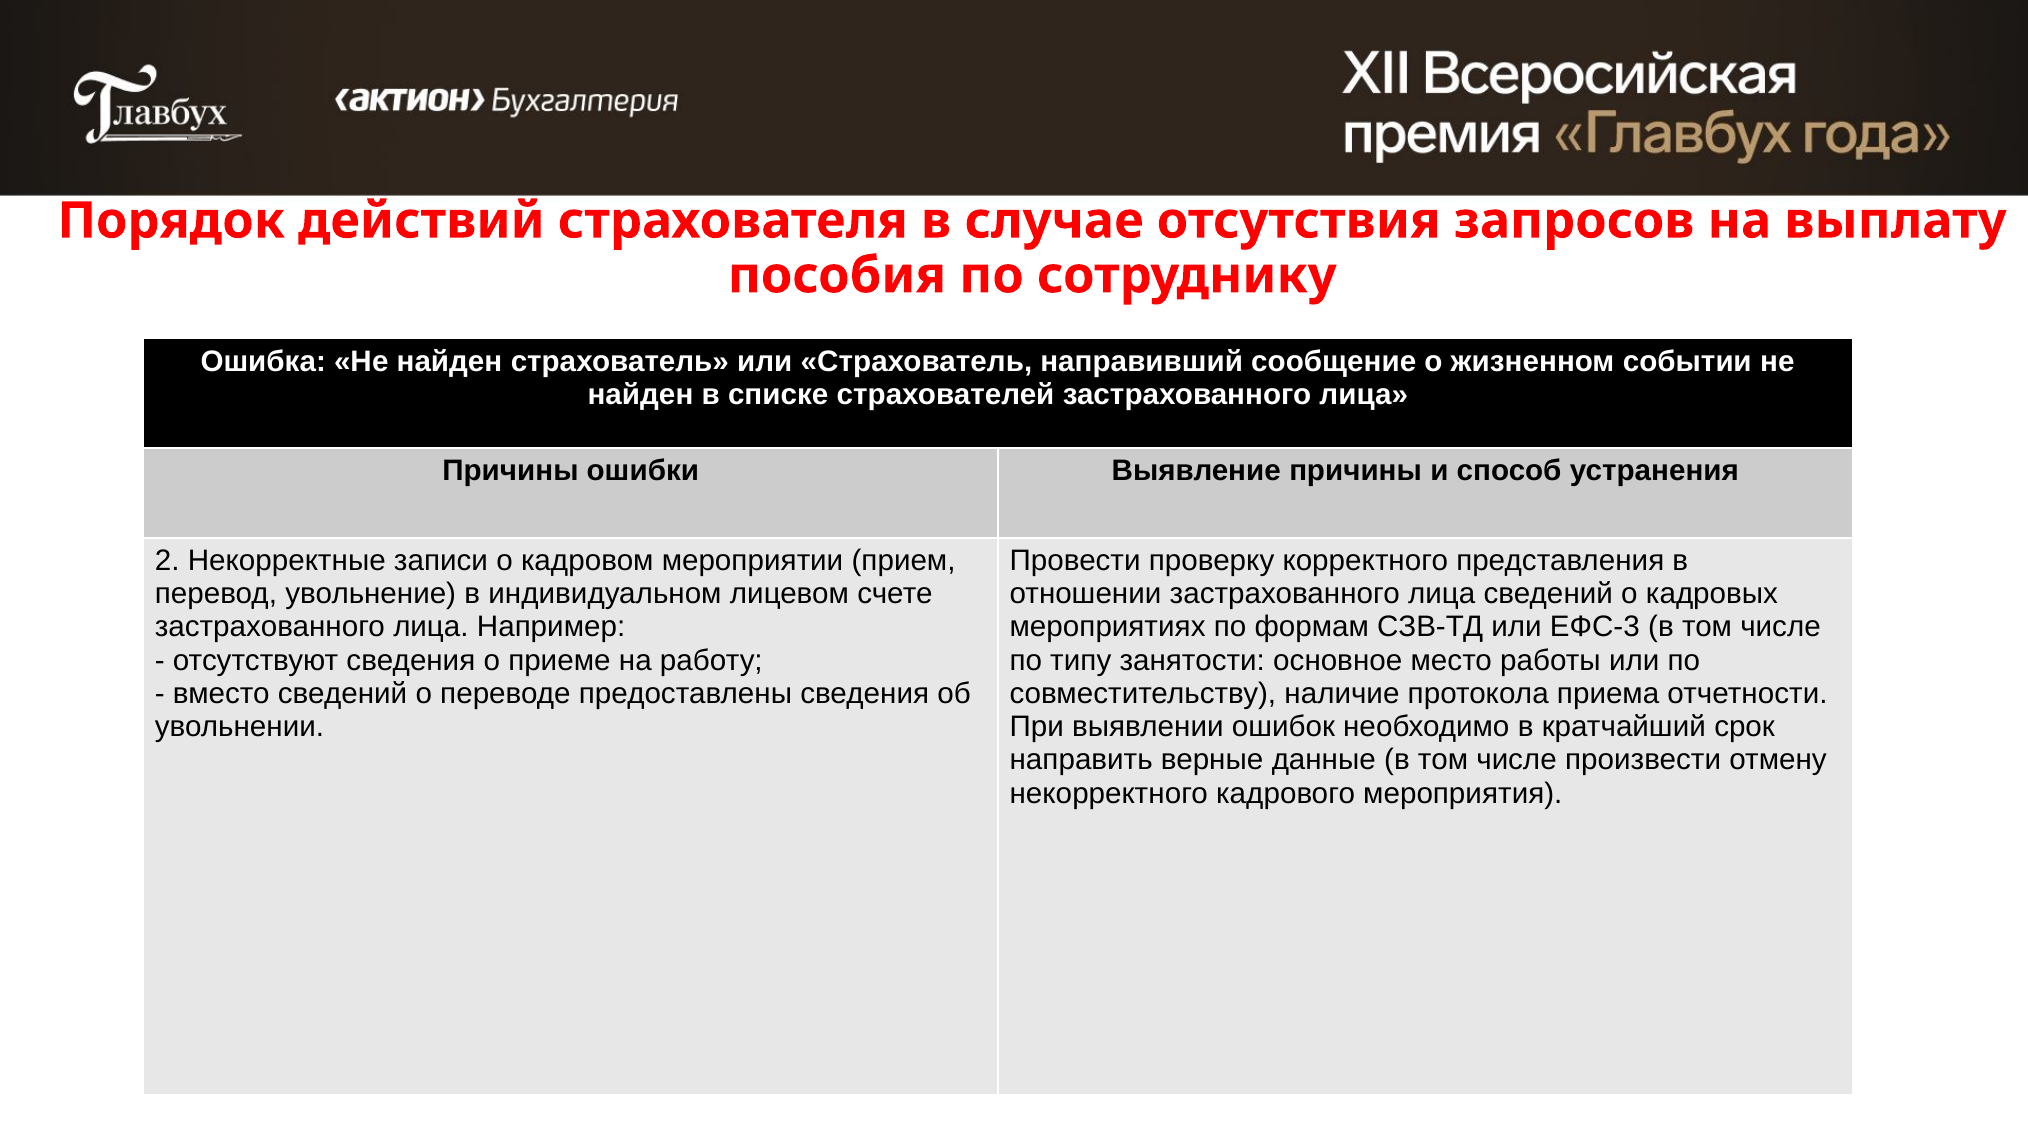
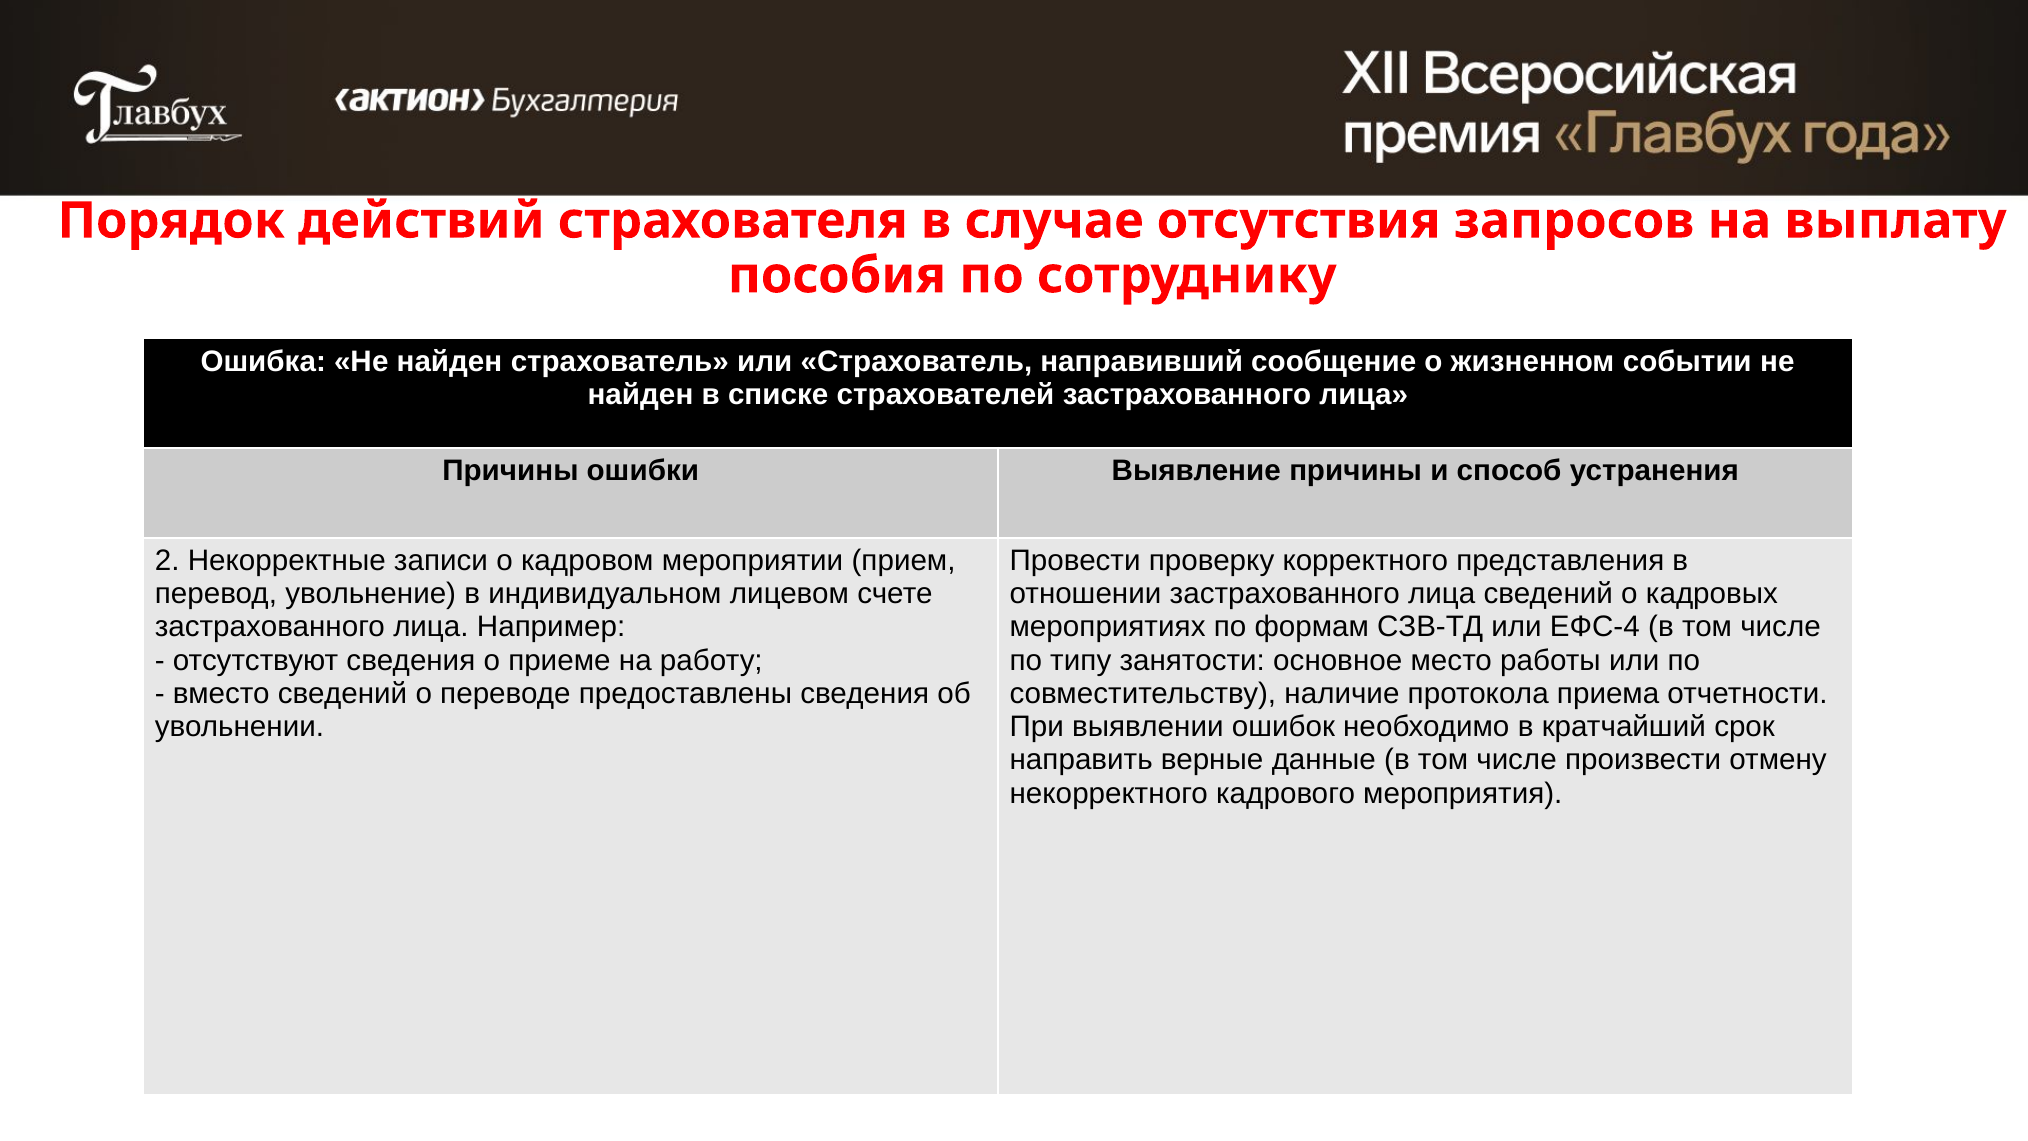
ЕФС-3: ЕФС-3 -> ЕФС-4
